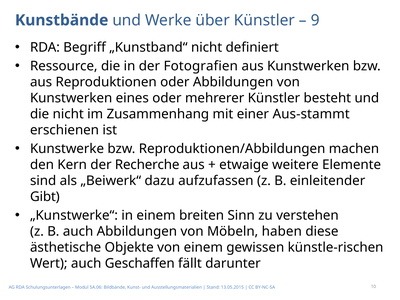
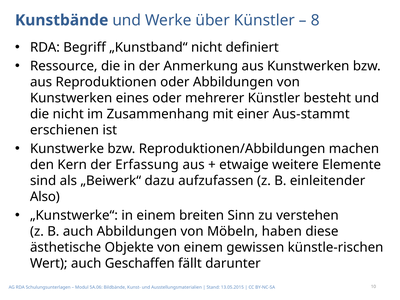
9: 9 -> 8
Fotografien: Fotografien -> Anmerkung
Recherche: Recherche -> Erfassung
Gibt: Gibt -> Also
